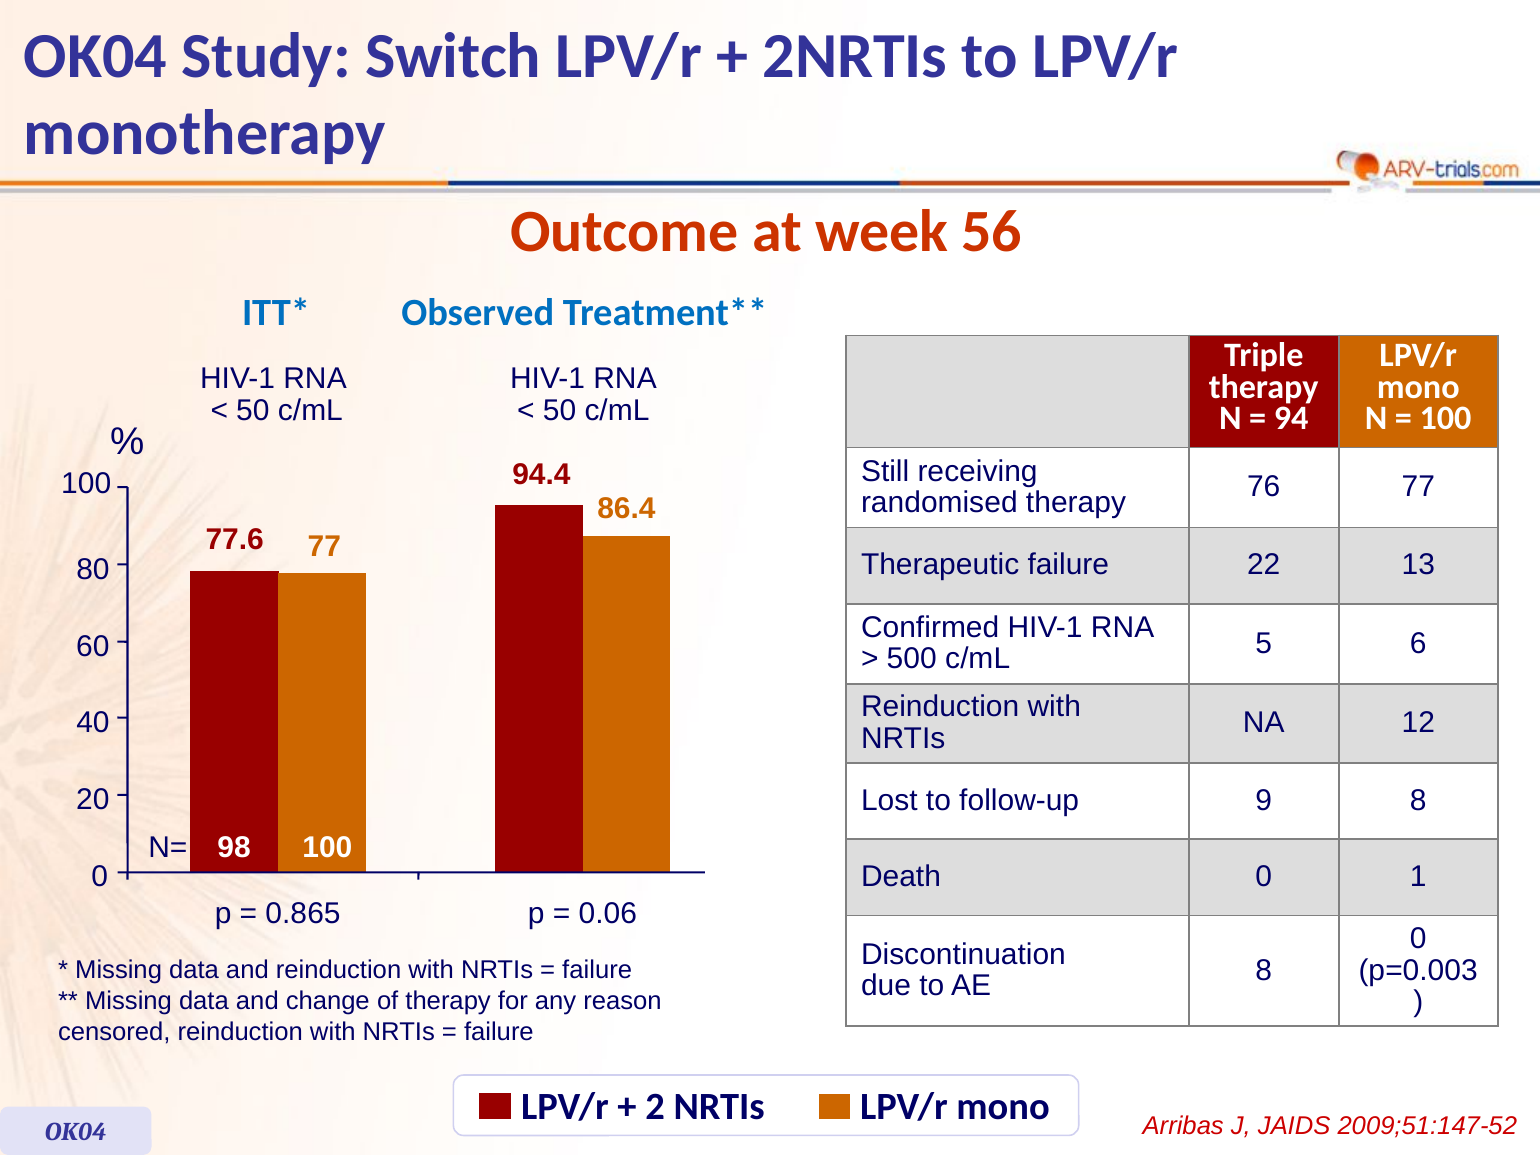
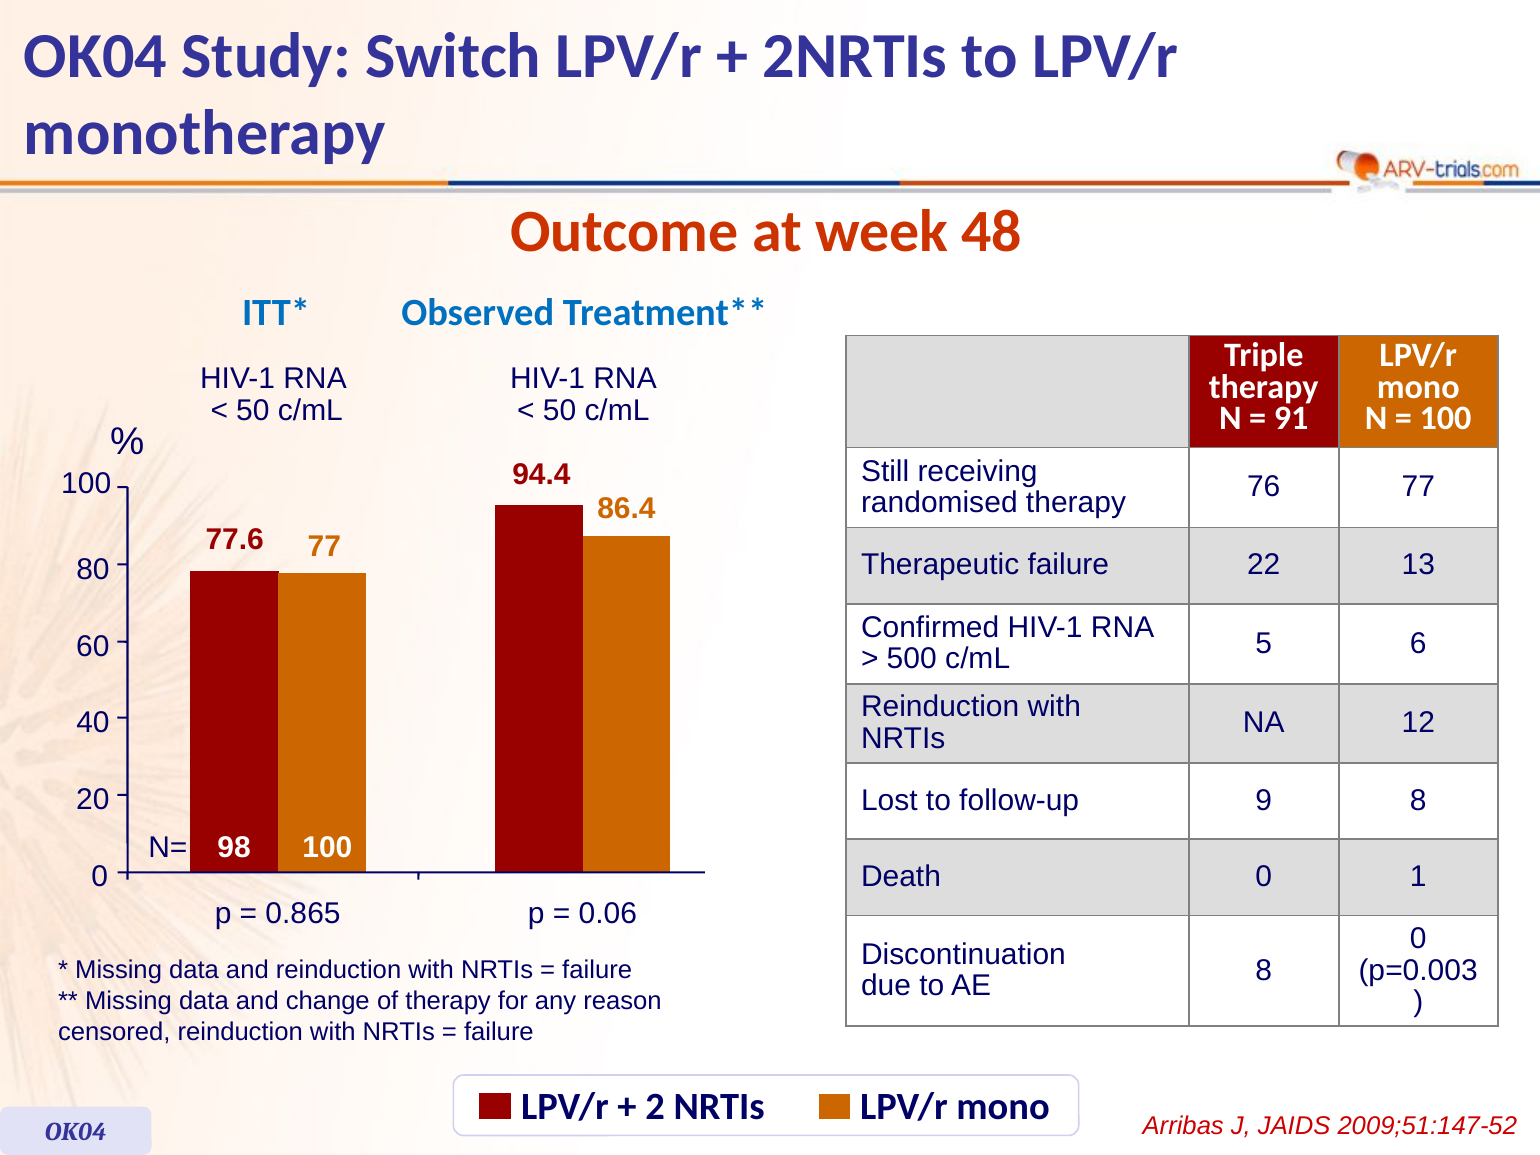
56: 56 -> 48
94: 94 -> 91
